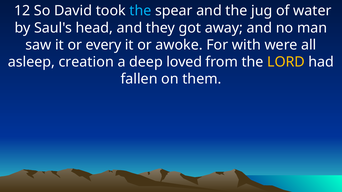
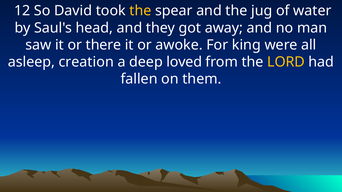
the at (140, 11) colour: light blue -> yellow
every: every -> there
with: with -> king
